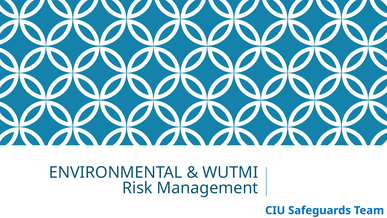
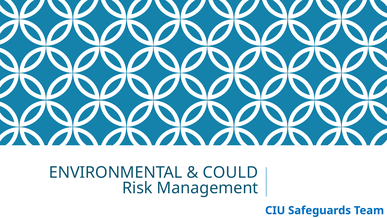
WUTMI: WUTMI -> COULD
